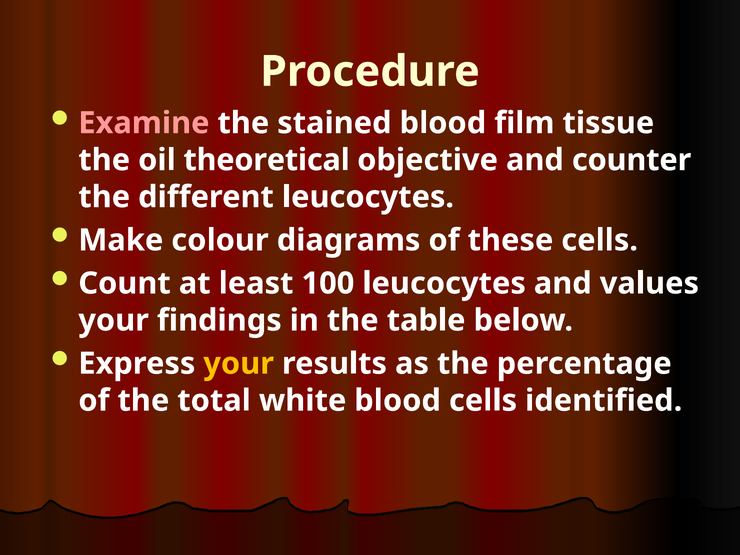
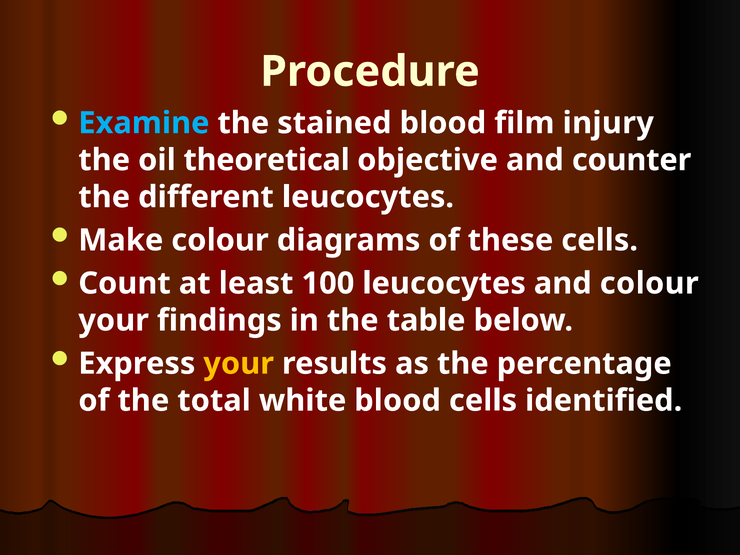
Examine colour: pink -> light blue
tissue: tissue -> injury
and values: values -> colour
